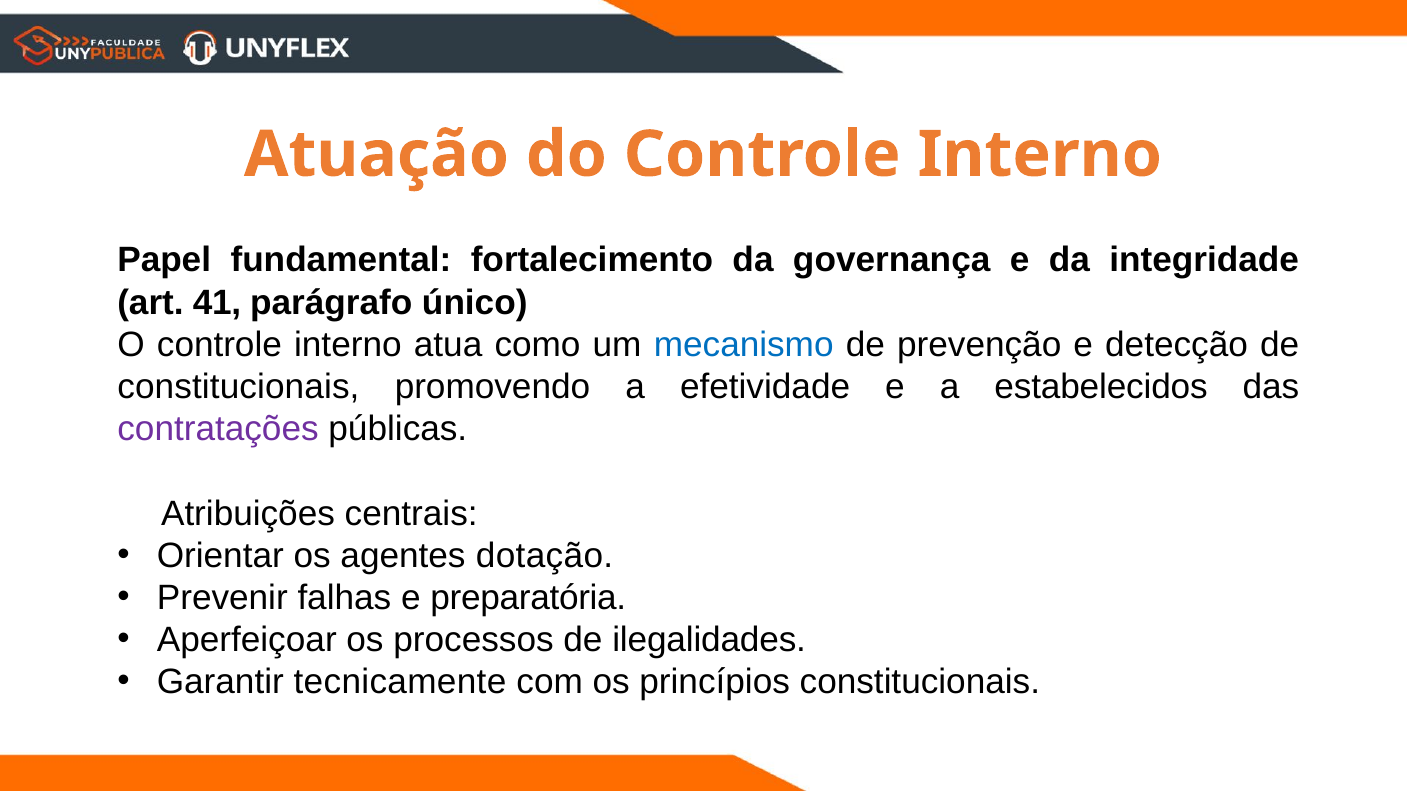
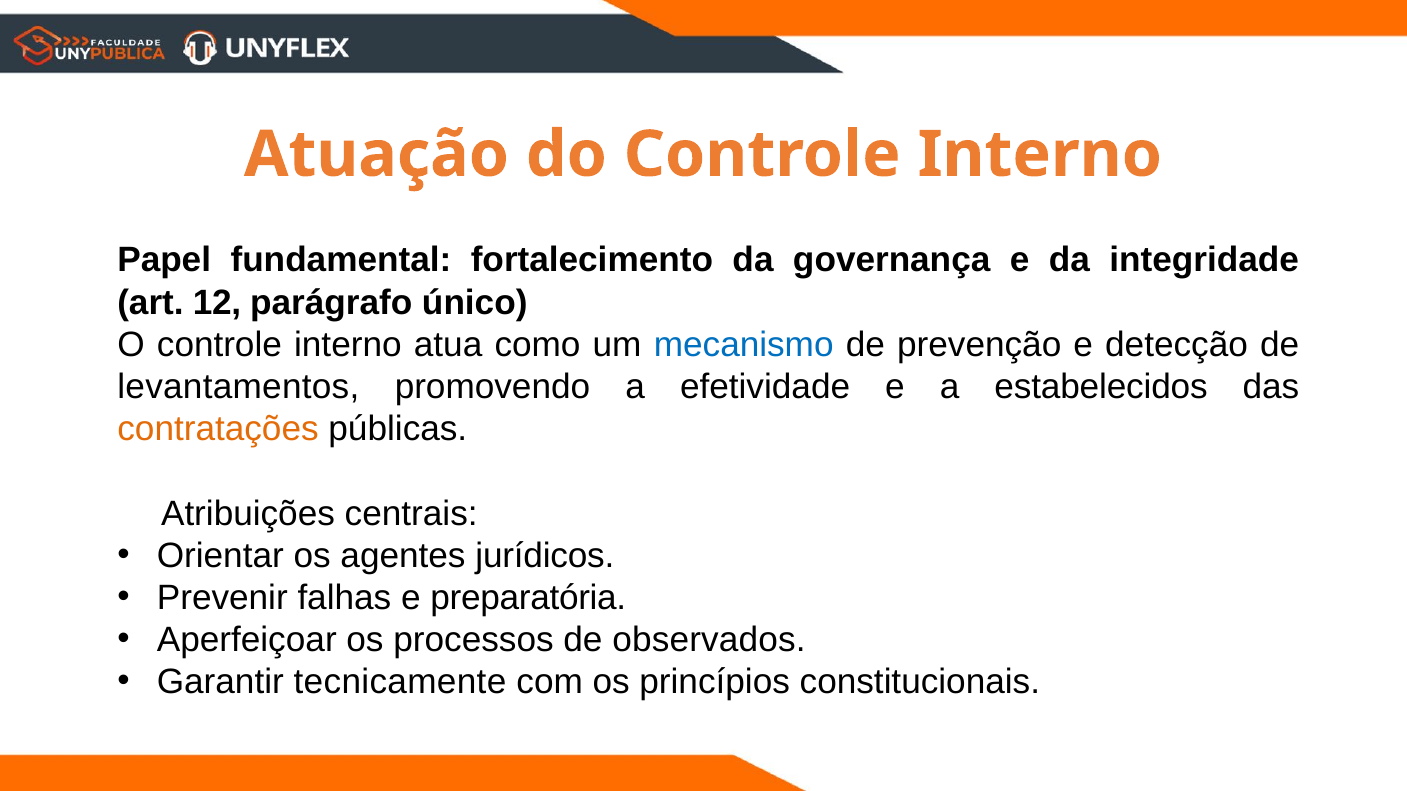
41: 41 -> 12
constitucionais at (238, 387): constitucionais -> levantamentos
contratações colour: purple -> orange
dotação: dotação -> jurídicos
ilegalidades: ilegalidades -> observados
